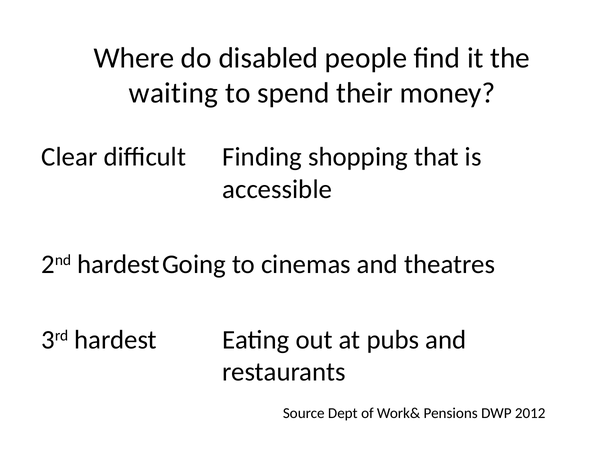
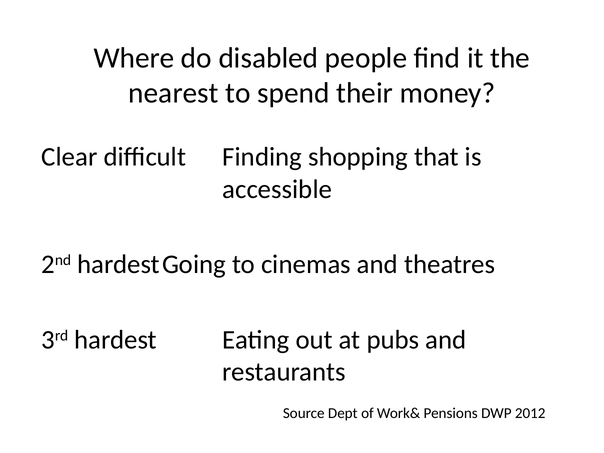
waiting: waiting -> nearest
